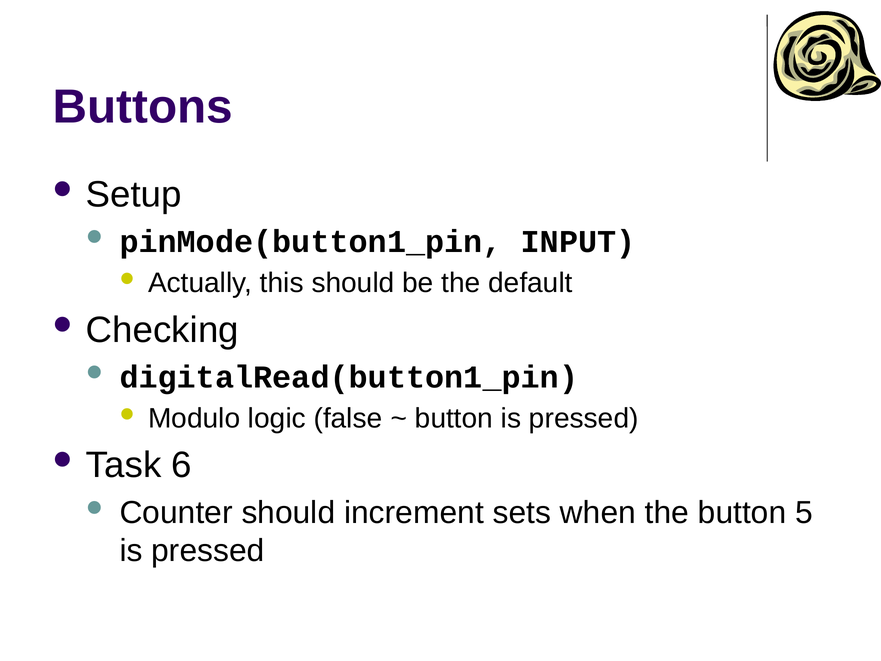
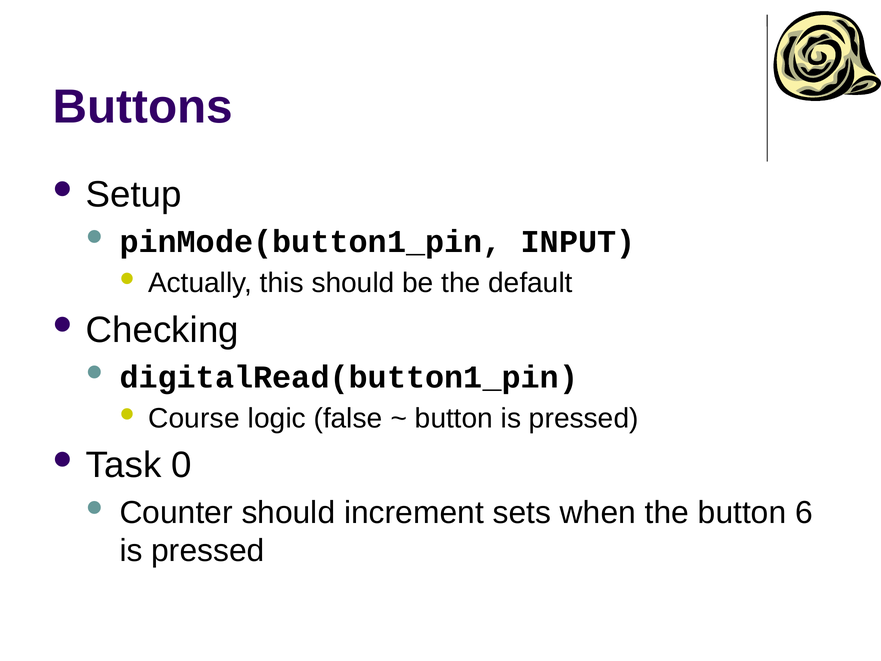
Modulo: Modulo -> Course
6: 6 -> 0
5: 5 -> 6
